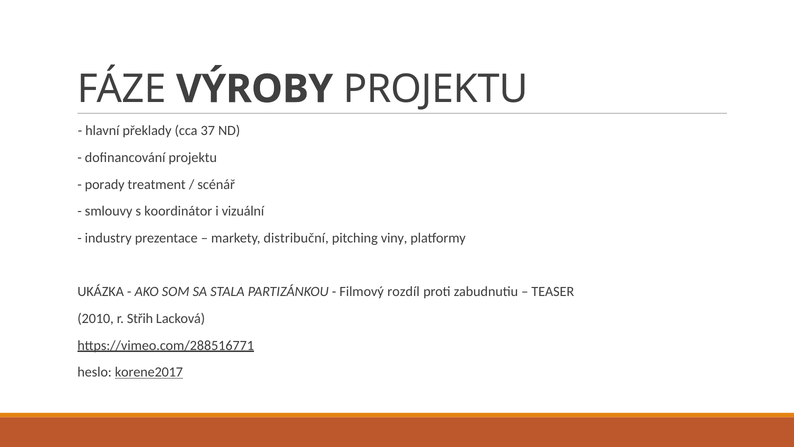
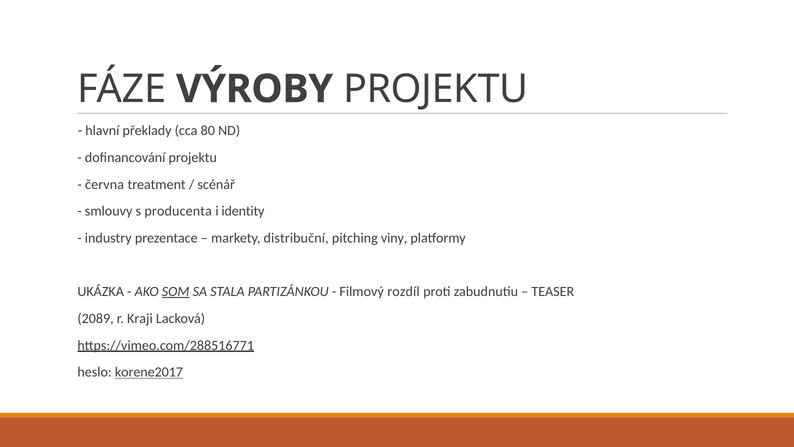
37: 37 -> 80
porady: porady -> června
koordinátor: koordinátor -> producenta
vizuální: vizuální -> identity
SOM underline: none -> present
2010: 2010 -> 2089
Střih: Střih -> Kraji
